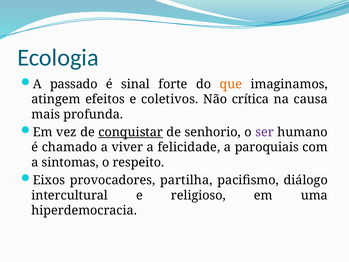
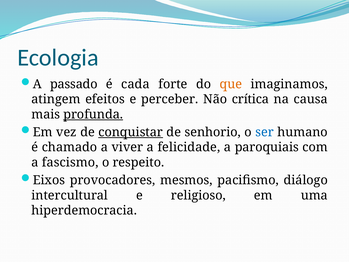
sinal: sinal -> cada
coletivos: coletivos -> perceber
profunda underline: none -> present
ser colour: purple -> blue
sintomas: sintomas -> fascismo
partilha: partilha -> mesmos
